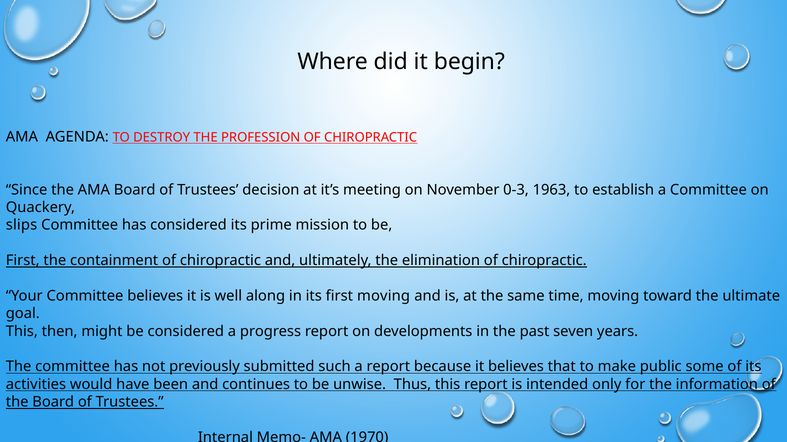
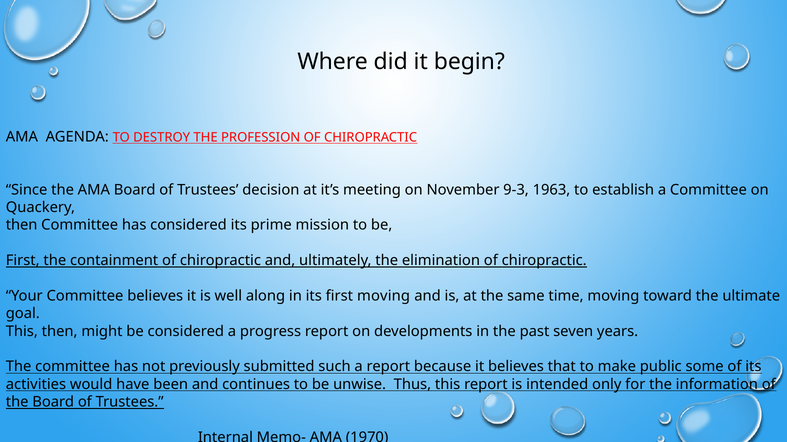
0-3: 0-3 -> 9-3
slips at (22, 225): slips -> then
